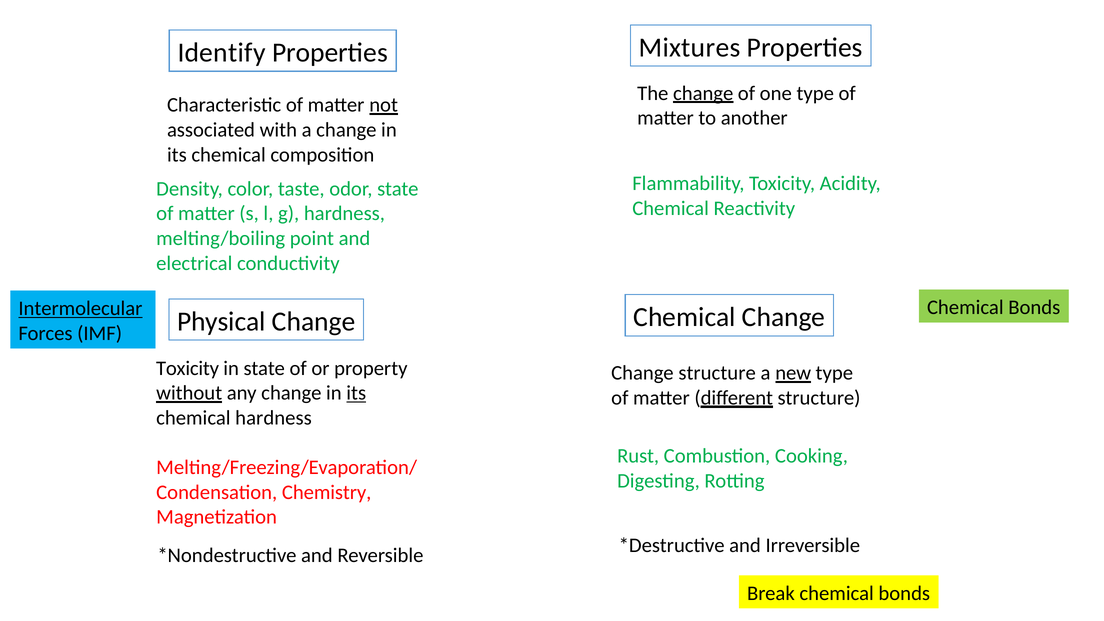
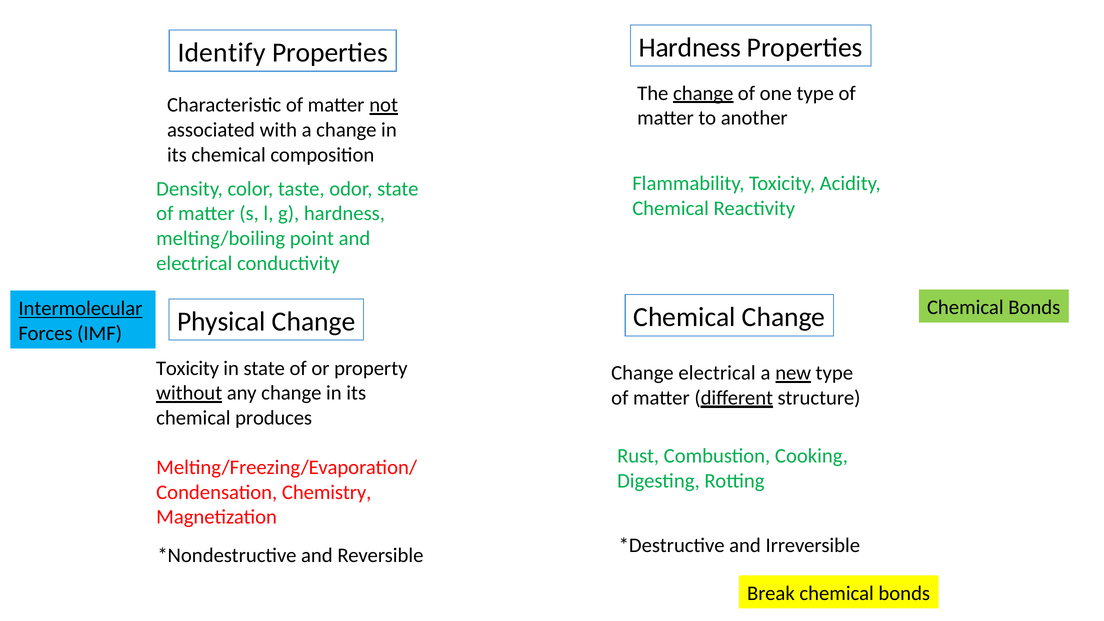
Properties Mixtures: Mixtures -> Hardness
Change structure: structure -> electrical
its at (356, 393) underline: present -> none
chemical hardness: hardness -> produces
